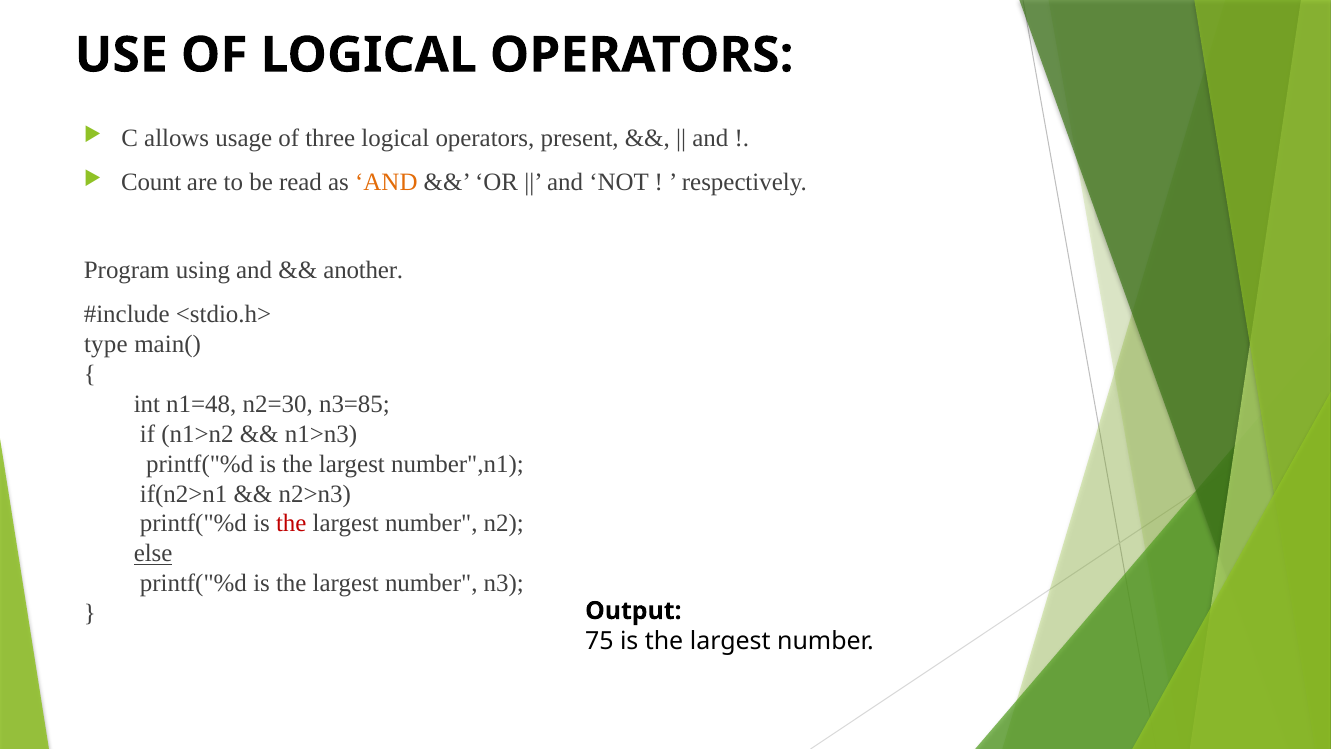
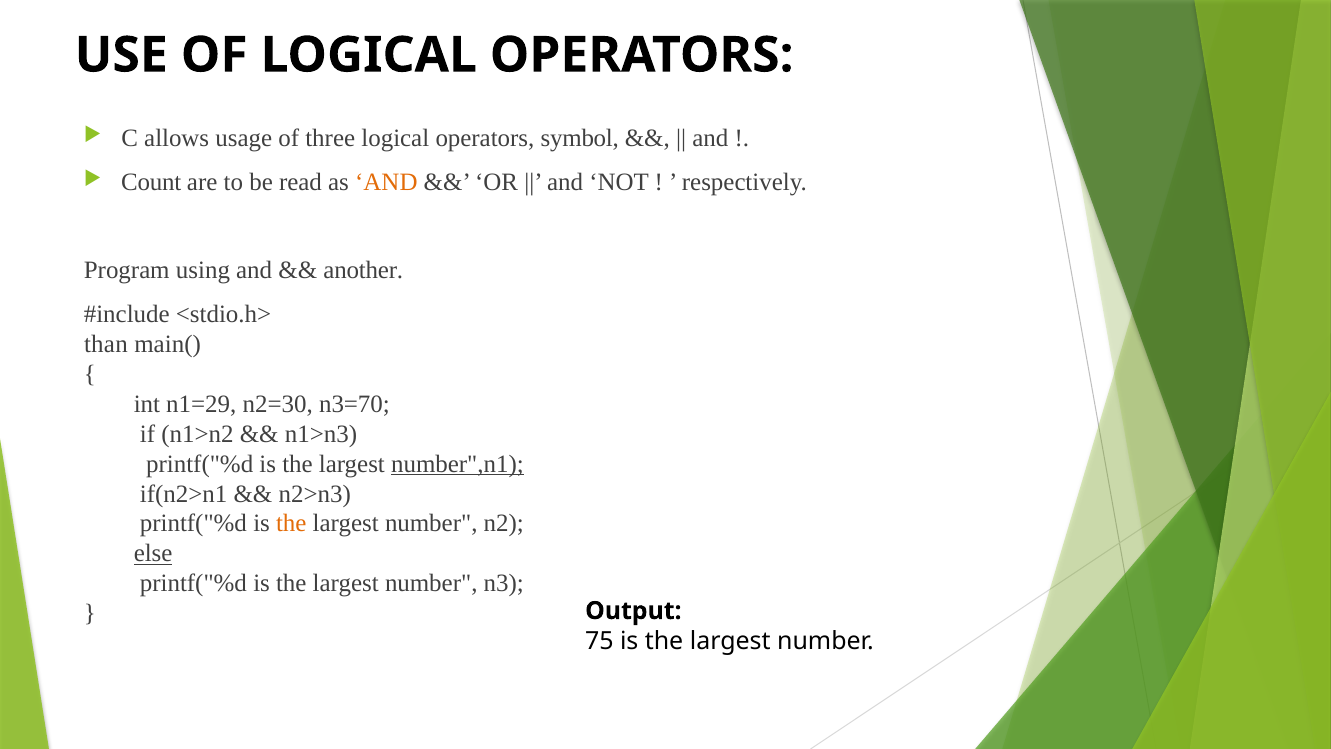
present: present -> symbol
type: type -> than
n1=48: n1=48 -> n1=29
n3=85: n3=85 -> n3=70
number",n1 underline: none -> present
the at (291, 524) colour: red -> orange
